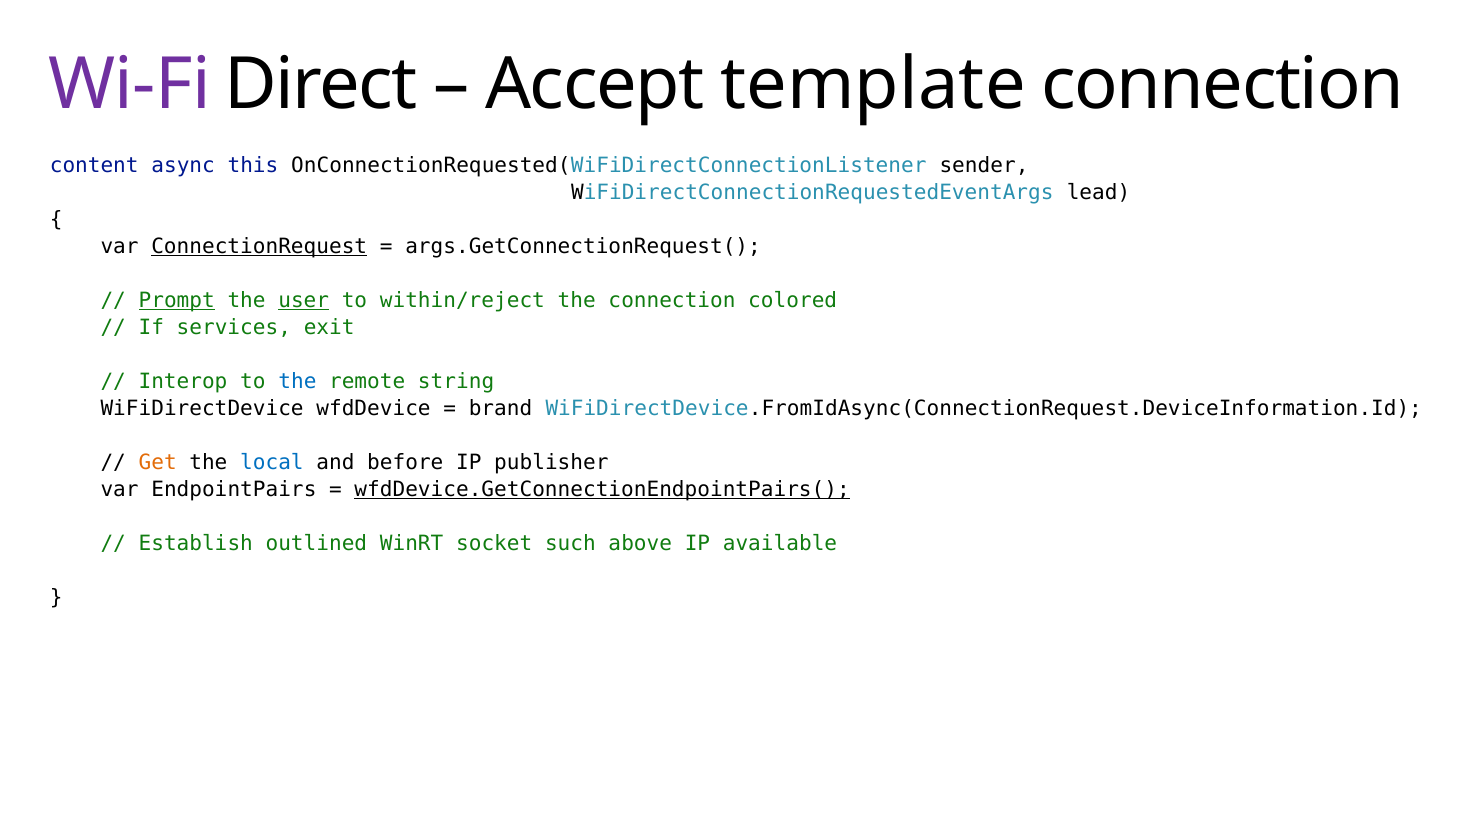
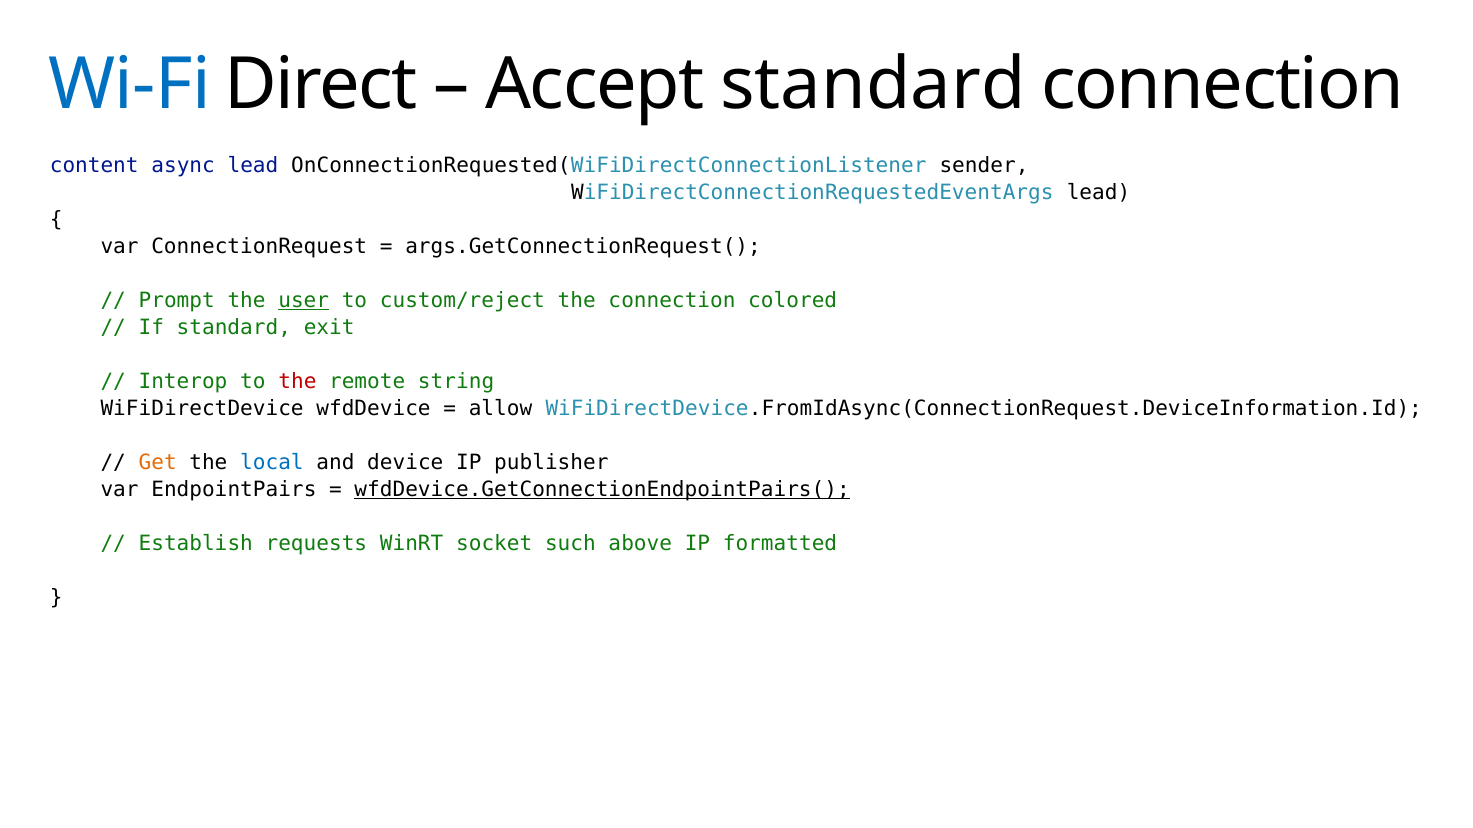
Wi-Fi colour: purple -> blue
Accept template: template -> standard
async this: this -> lead
ConnectionRequest underline: present -> none
Prompt underline: present -> none
within/reject: within/reject -> custom/reject
If services: services -> standard
the at (297, 382) colour: blue -> red
brand: brand -> allow
before: before -> device
outlined: outlined -> requests
available: available -> formatted
